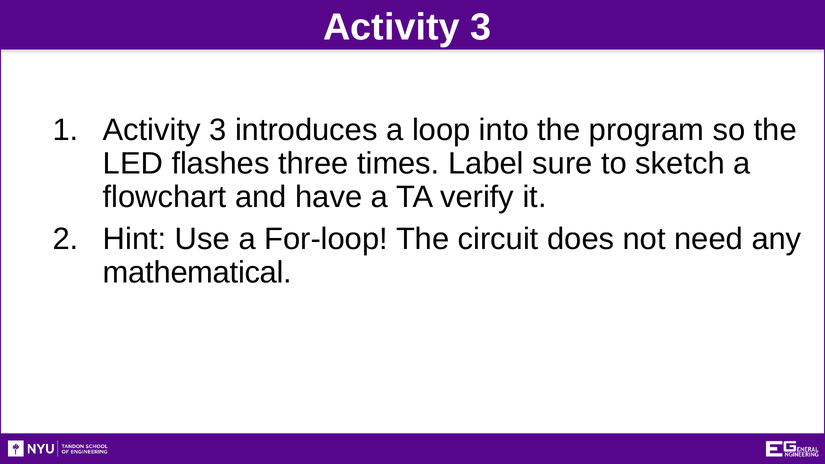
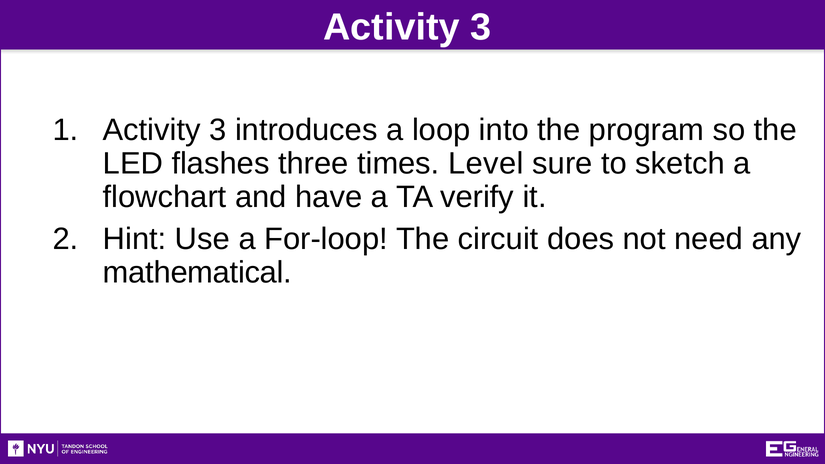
Label: Label -> Level
